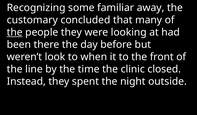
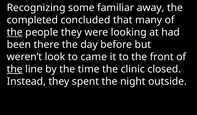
customary: customary -> completed
when: when -> came
the at (15, 69) underline: none -> present
